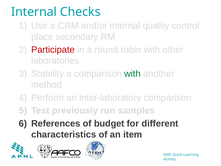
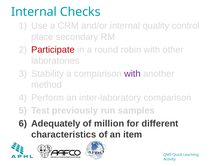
with at (132, 74) colour: green -> purple
References: References -> Adequately
budget: budget -> million
